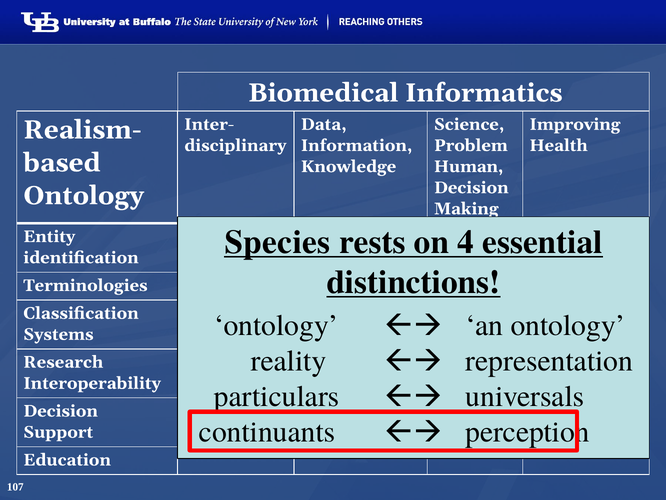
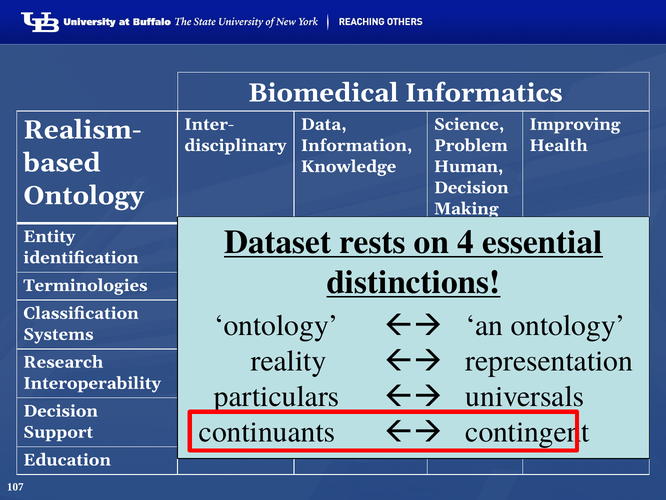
Species: Species -> Dataset
perception: perception -> contingent
